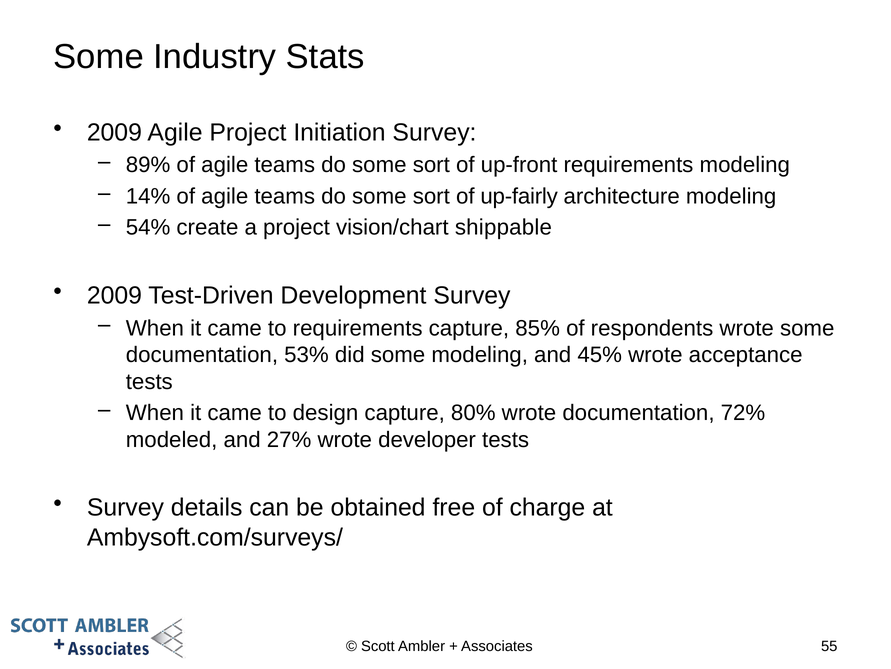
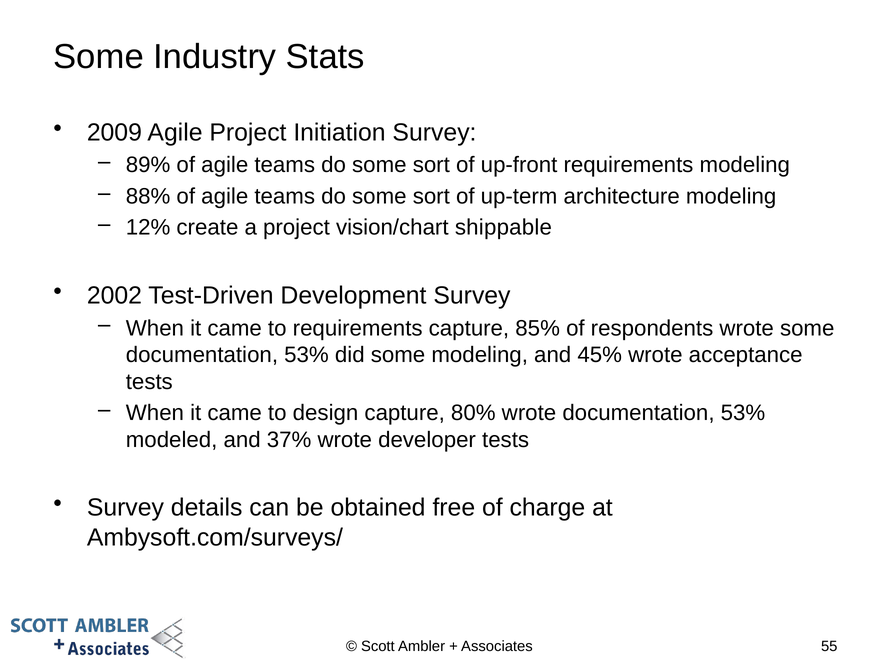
14%: 14% -> 88%
up-fairly: up-fairly -> up-term
54%: 54% -> 12%
2009 at (114, 295): 2009 -> 2002
wrote documentation 72%: 72% -> 53%
27%: 27% -> 37%
